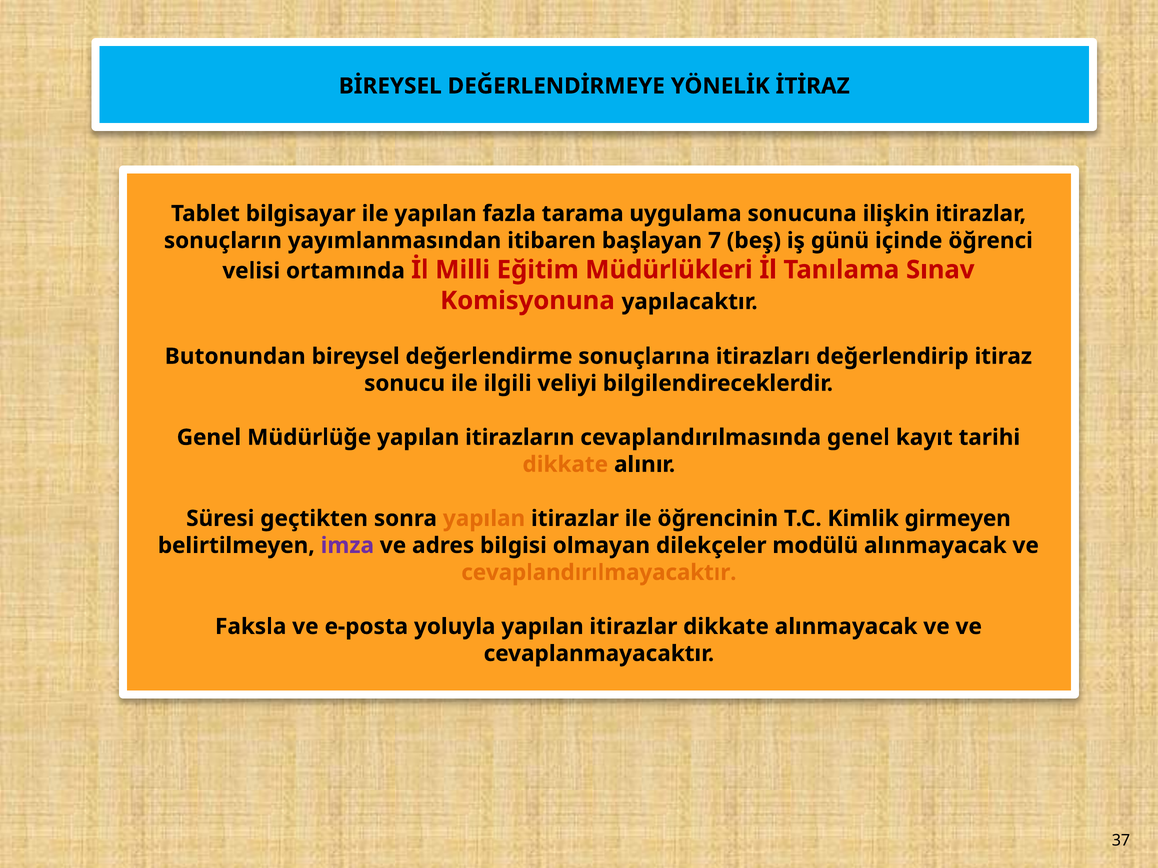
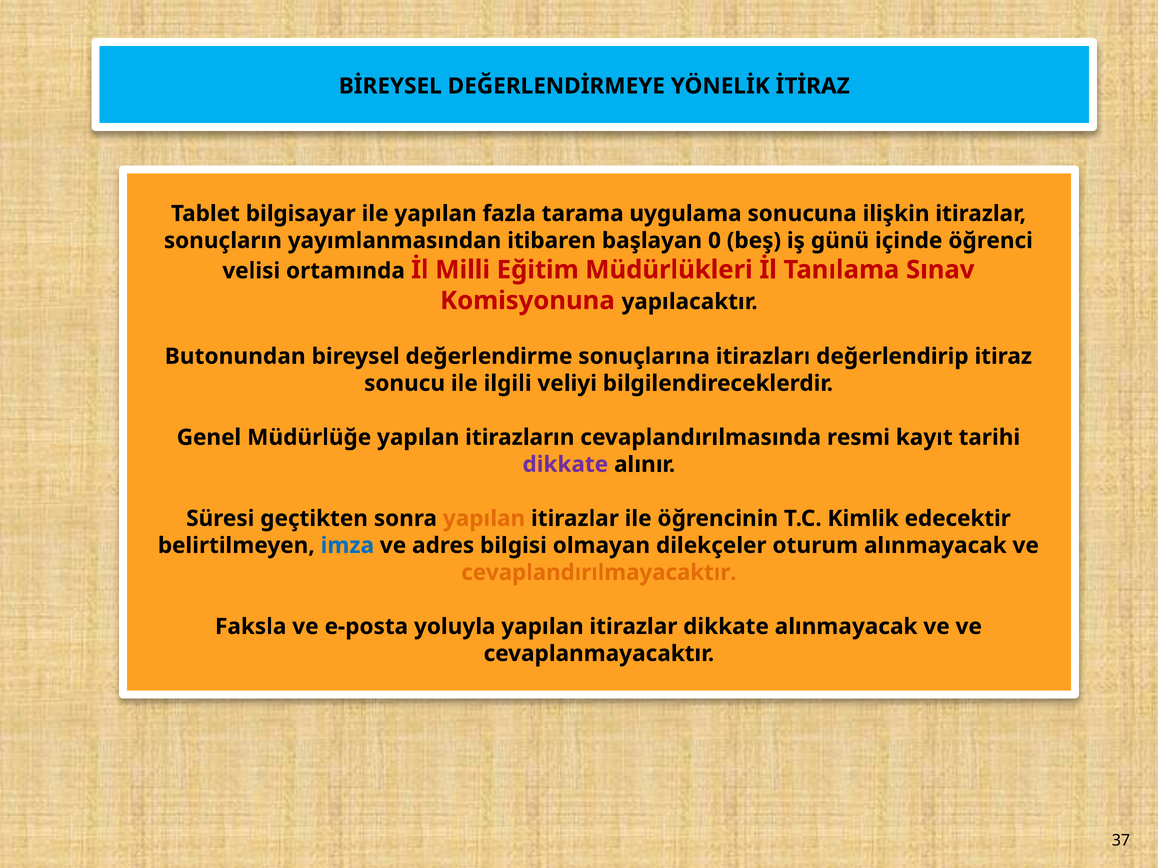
7: 7 -> 0
cevaplandırılmasında genel: genel -> resmi
dikkate at (565, 465) colour: orange -> purple
girmeyen: girmeyen -> edecektir
imza colour: purple -> blue
modülü: modülü -> oturum
